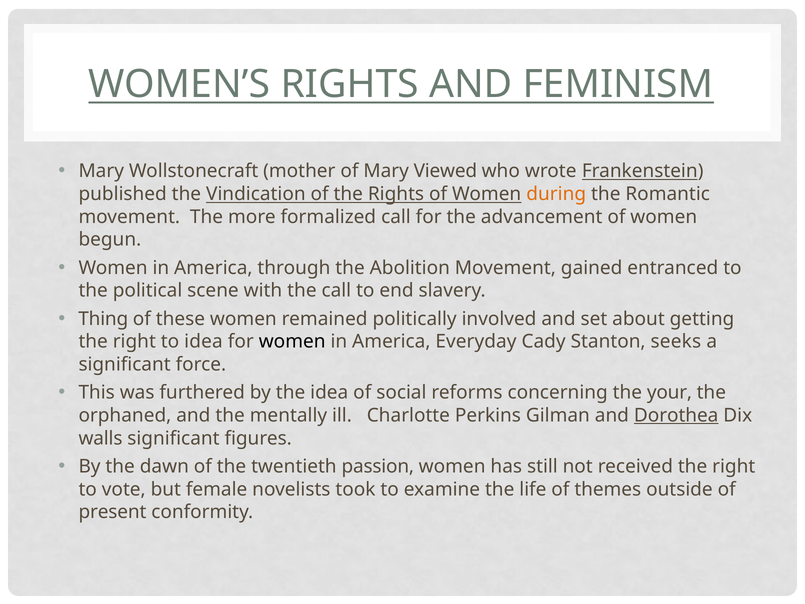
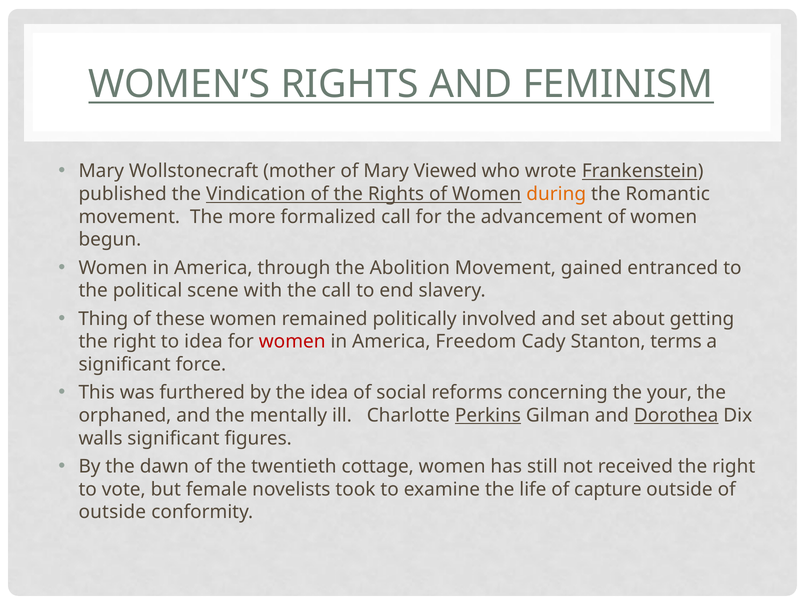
women at (292, 341) colour: black -> red
Everyday: Everyday -> Freedom
seeks: seeks -> terms
Perkins underline: none -> present
passion: passion -> cottage
themes: themes -> capture
present at (112, 512): present -> outside
